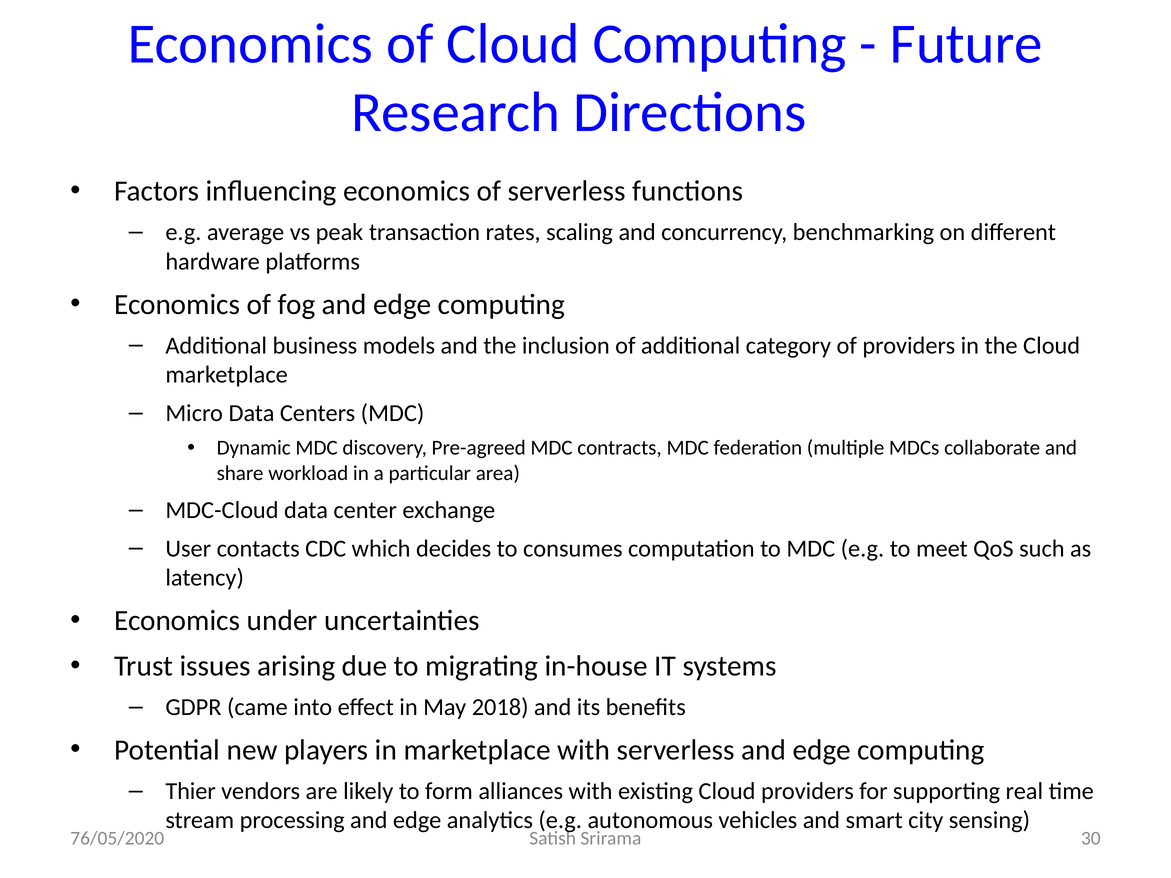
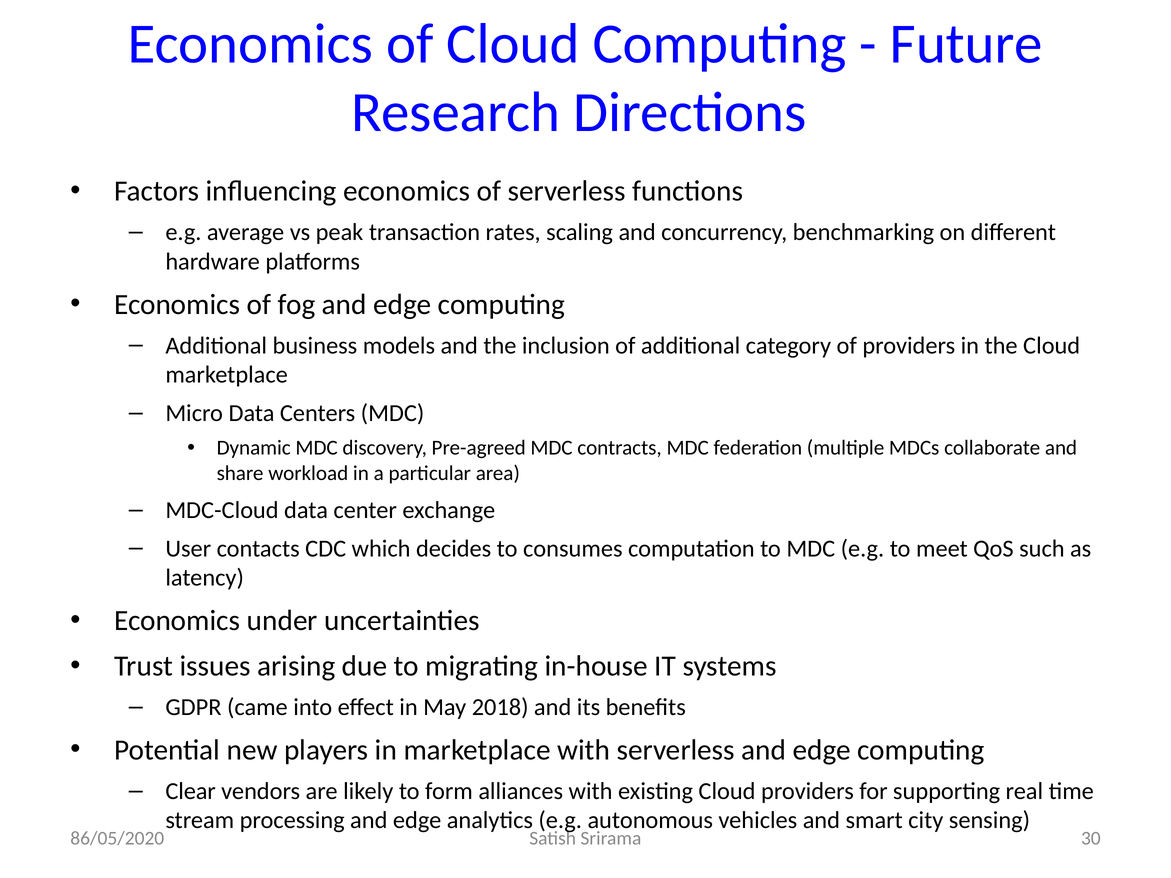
Thier: Thier -> Clear
76/05/2020: 76/05/2020 -> 86/05/2020
